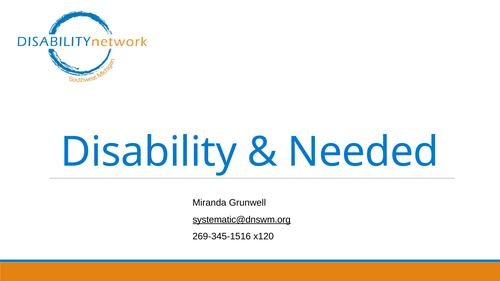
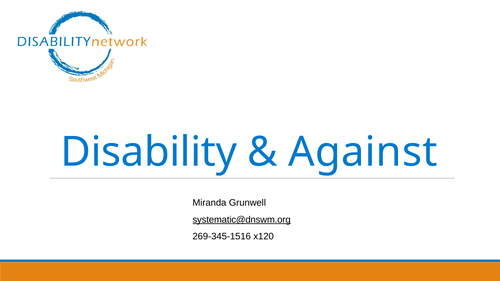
Needed: Needed -> Against
